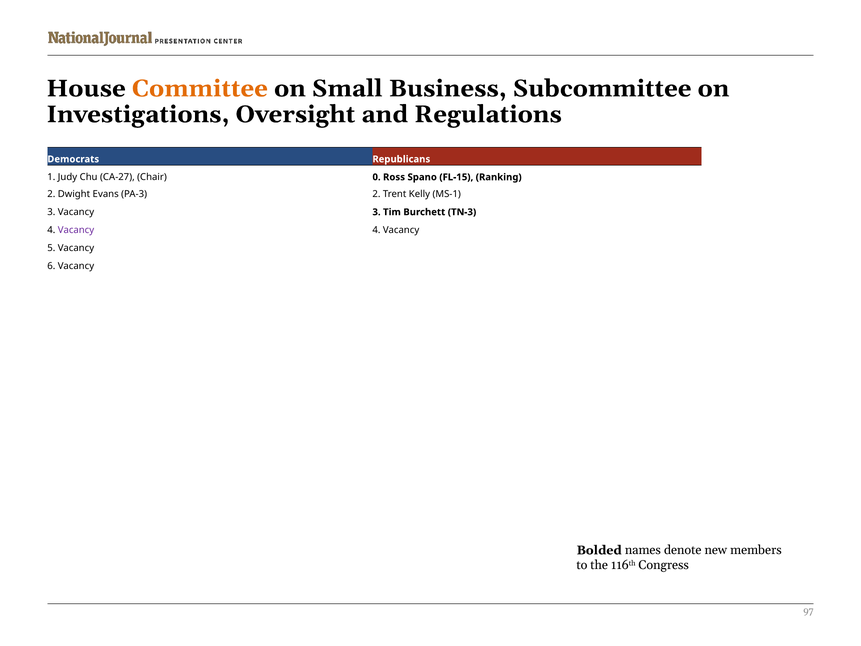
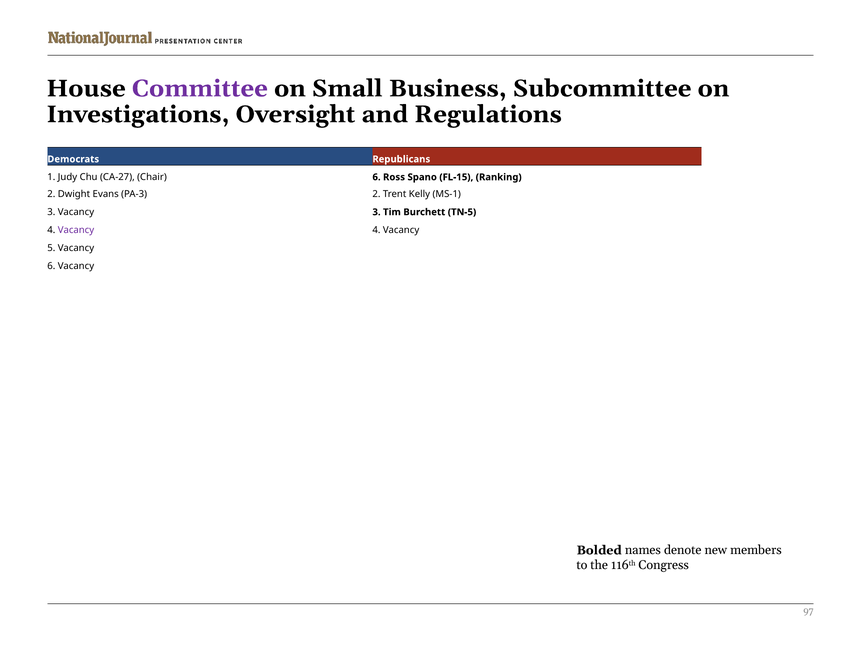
Committee colour: orange -> purple
Chair 0: 0 -> 6
TN-3: TN-3 -> TN-5
